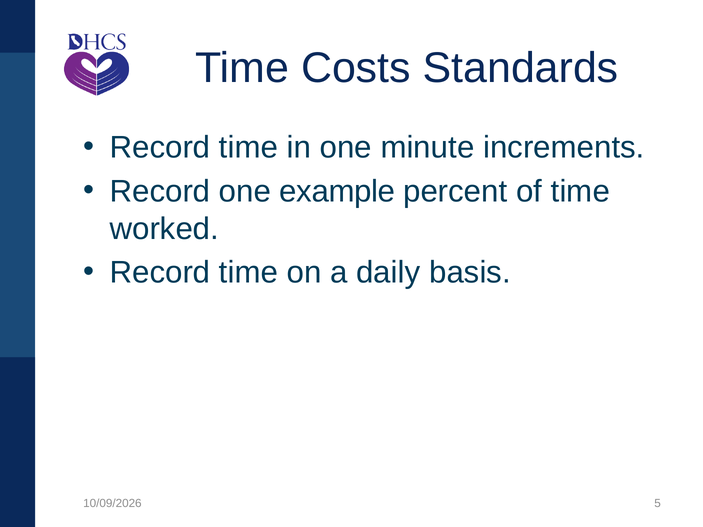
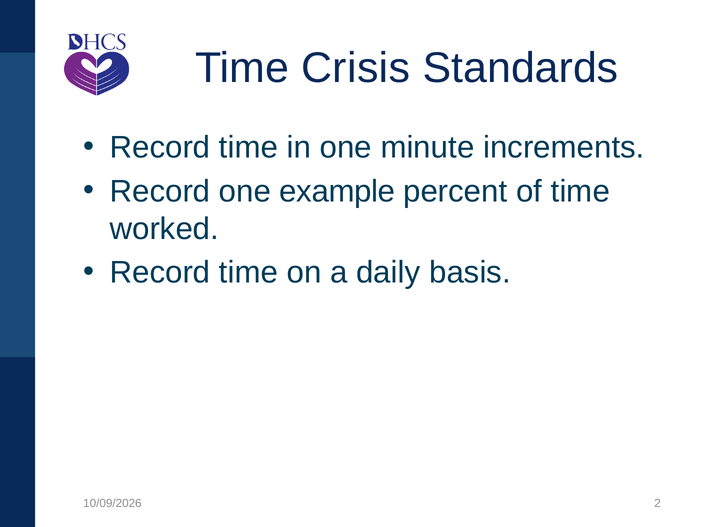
Costs: Costs -> Crisis
5: 5 -> 2
